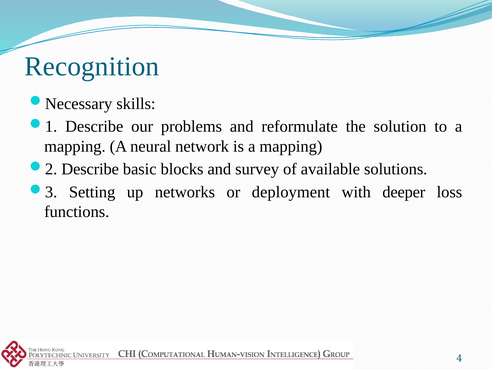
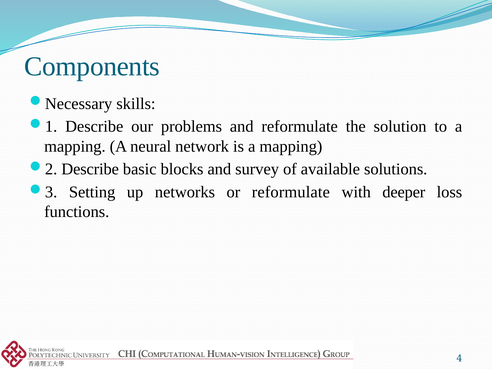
Recognition: Recognition -> Components
or deployment: deployment -> reformulate
